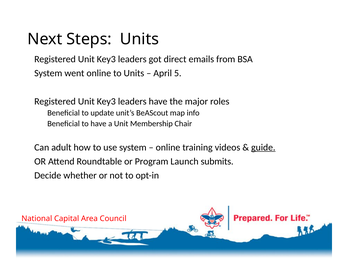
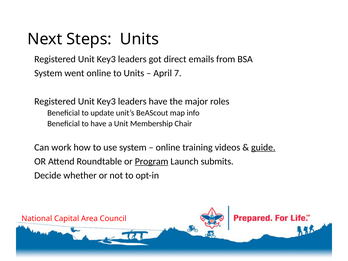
5: 5 -> 7
adult: adult -> work
Program underline: none -> present
